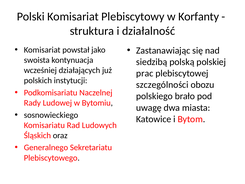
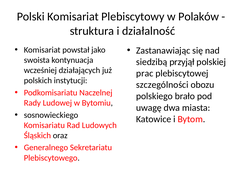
Korfanty: Korfanty -> Polaków
polską: polską -> przyjął
